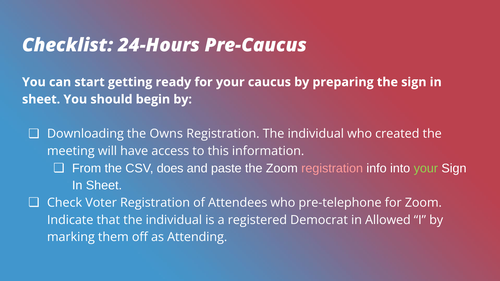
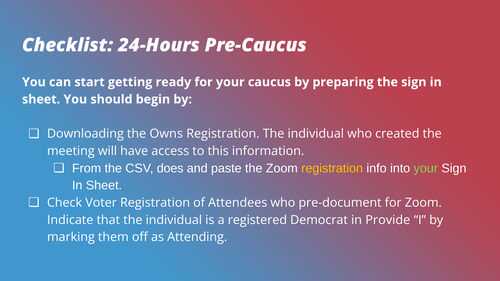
registration at (332, 168) colour: pink -> yellow
pre-telephone: pre-telephone -> pre-document
Allowed: Allowed -> Provide
